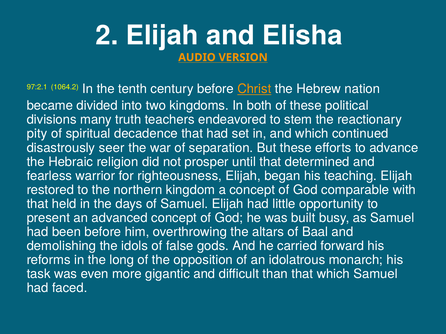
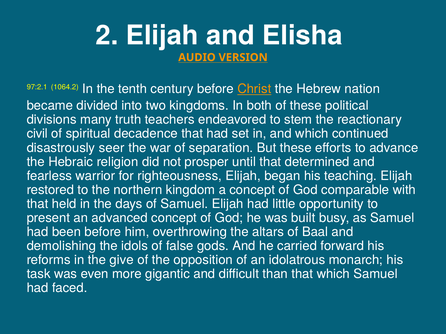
pity: pity -> civil
long: long -> give
